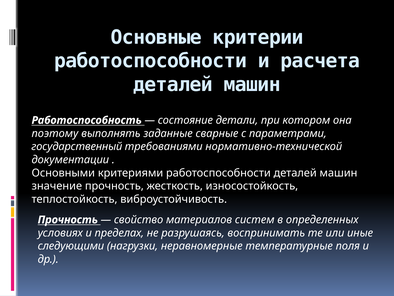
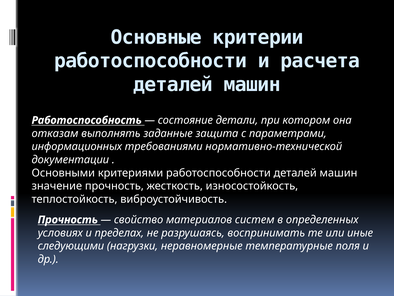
поэтому: поэтому -> отказам
сварные: сварные -> защита
государственный: государственный -> информационных
